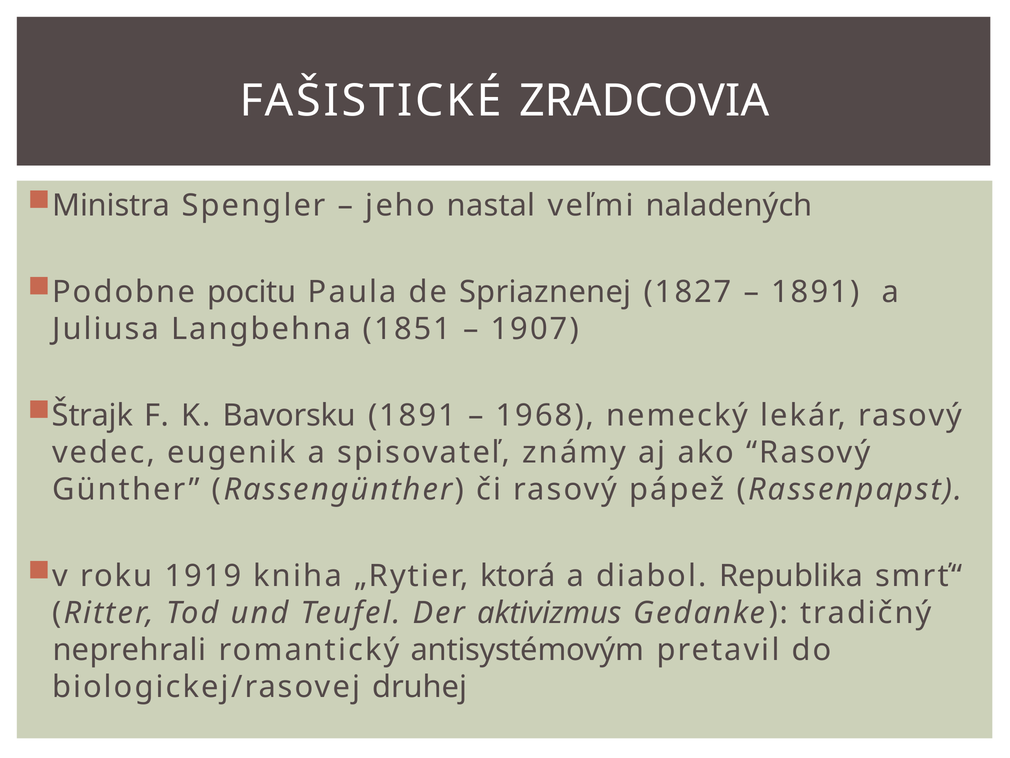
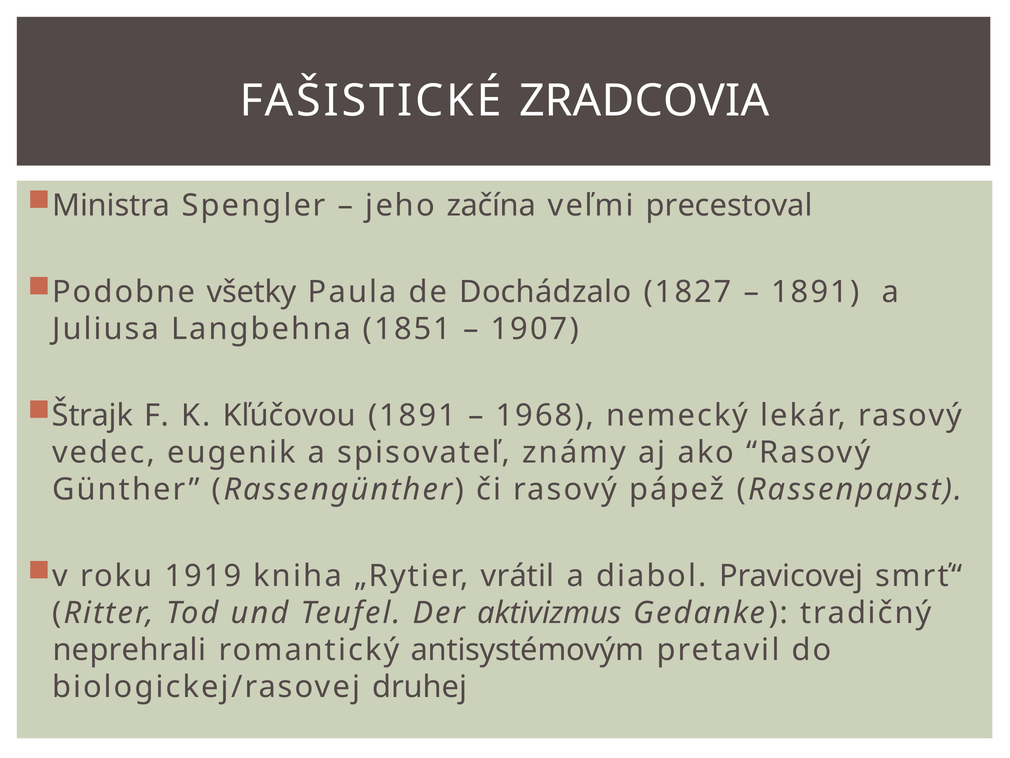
nastal: nastal -> začína
naladených: naladených -> precestoval
pocitu: pocitu -> všetky
Spriaznenej: Spriaznenej -> Dochádzalo
Bavorsku: Bavorsku -> Kľúčovou
ktorá: ktorá -> vrátil
Republika: Republika -> Pravicovej
